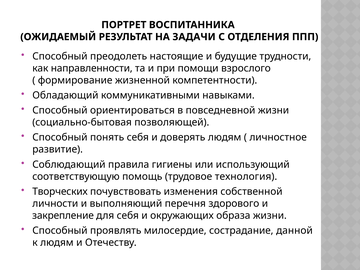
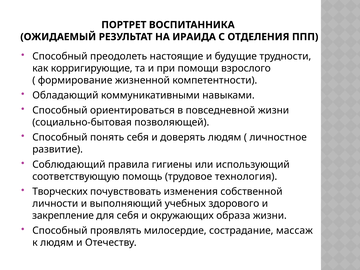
ЗАДАЧИ: ЗАДАЧИ -> ИРАИДА
направленности: направленности -> корригирующие
перечня: перечня -> учебных
данной: данной -> массаж
